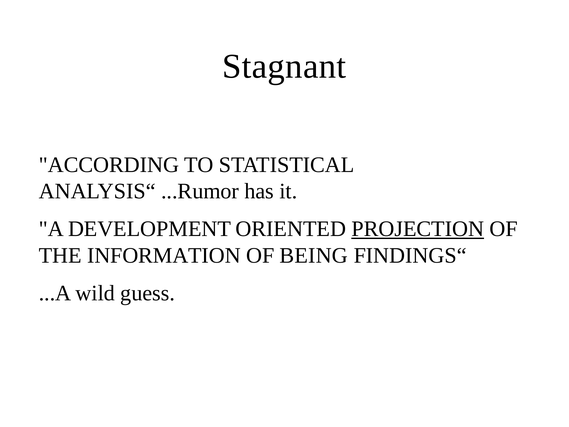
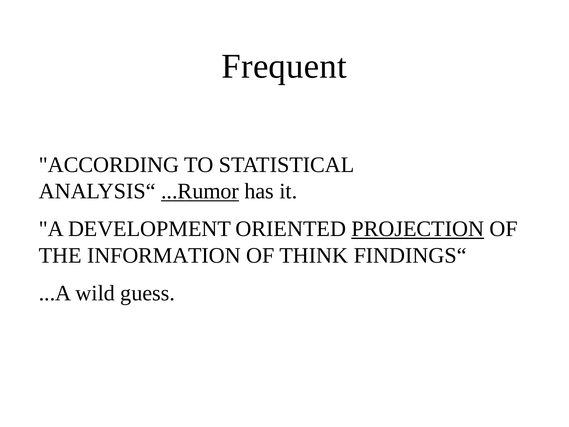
Stagnant: Stagnant -> Frequent
...Rumor underline: none -> present
BEING: BEING -> THINK
